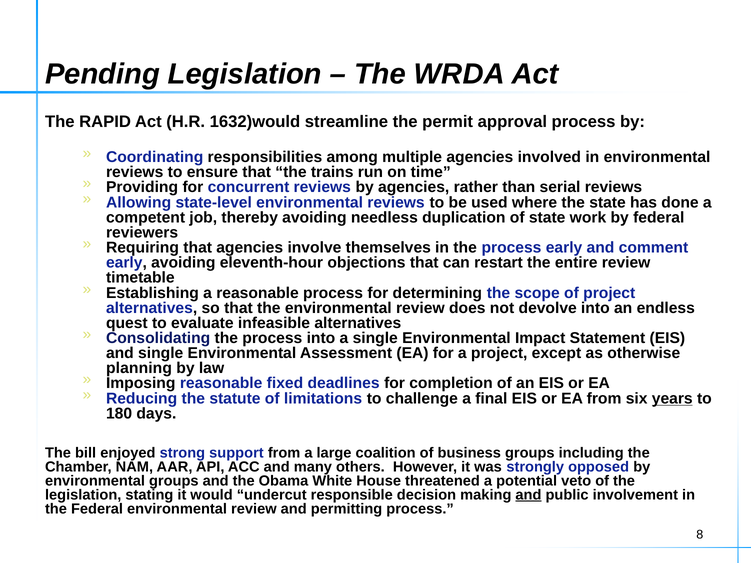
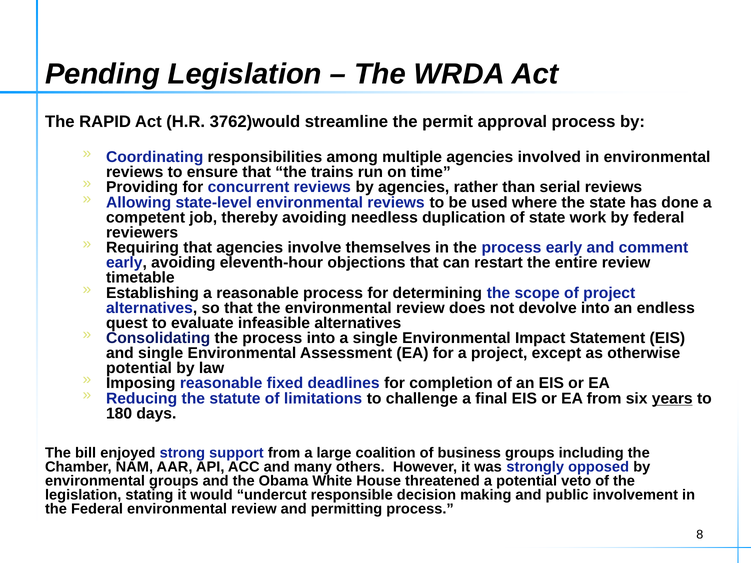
1632)would: 1632)would -> 3762)would
planning at (139, 368): planning -> potential
and at (528, 495) underline: present -> none
